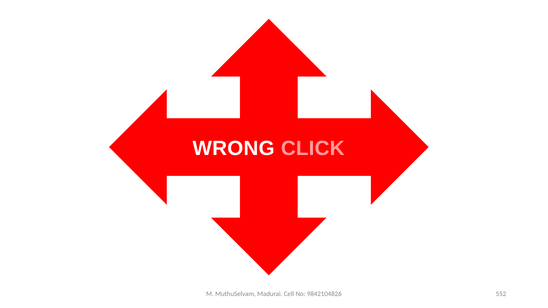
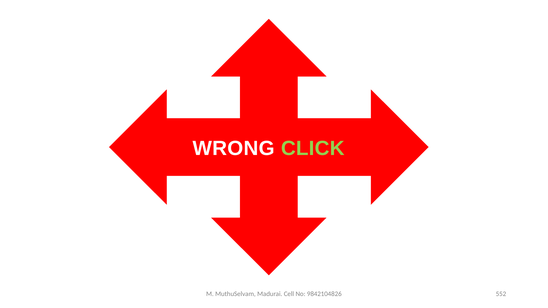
CLICK colour: pink -> light green
